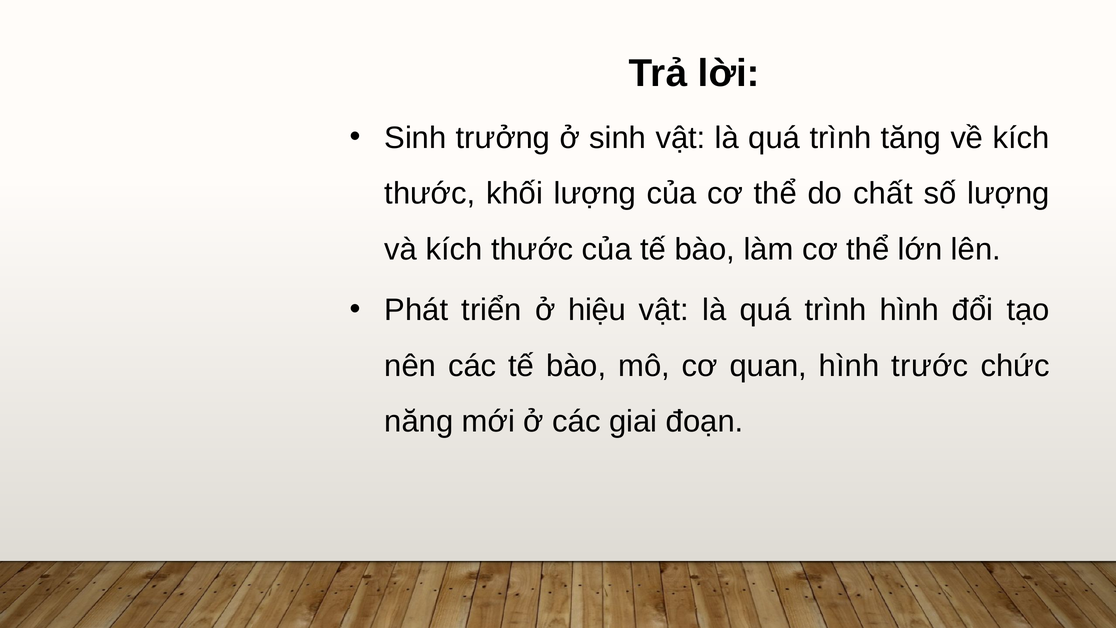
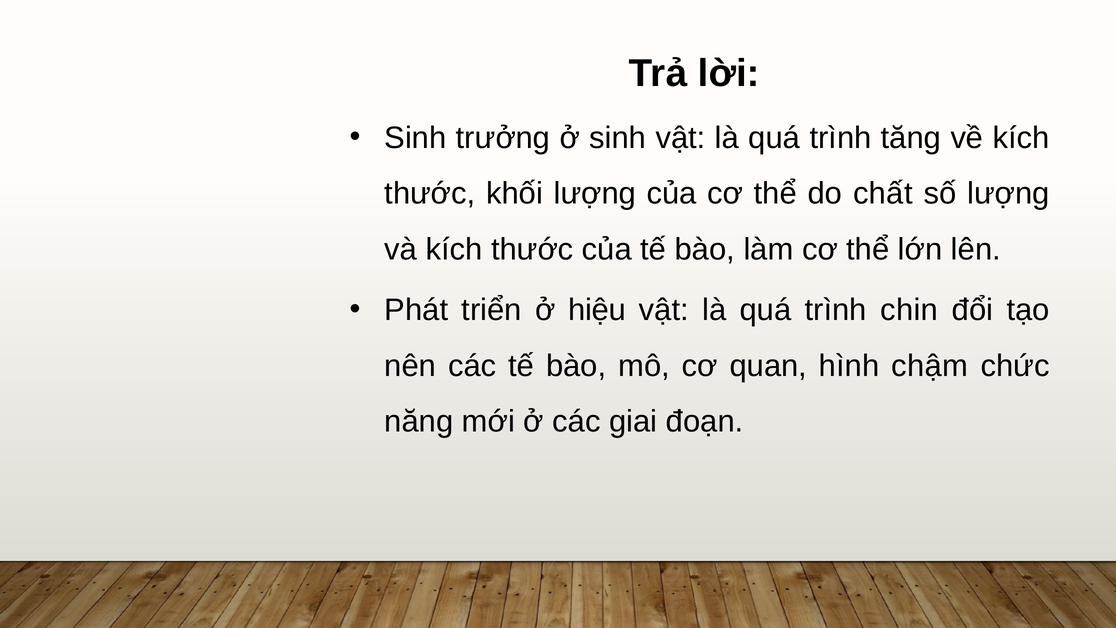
trình hình: hình -> chin
trước: trước -> chậm
